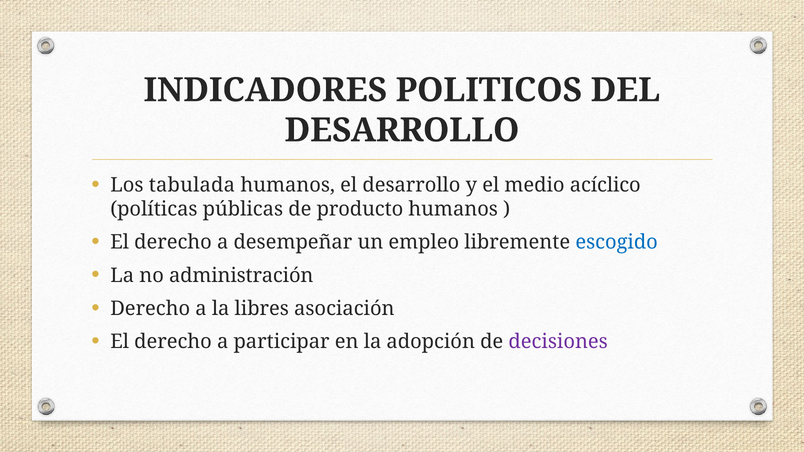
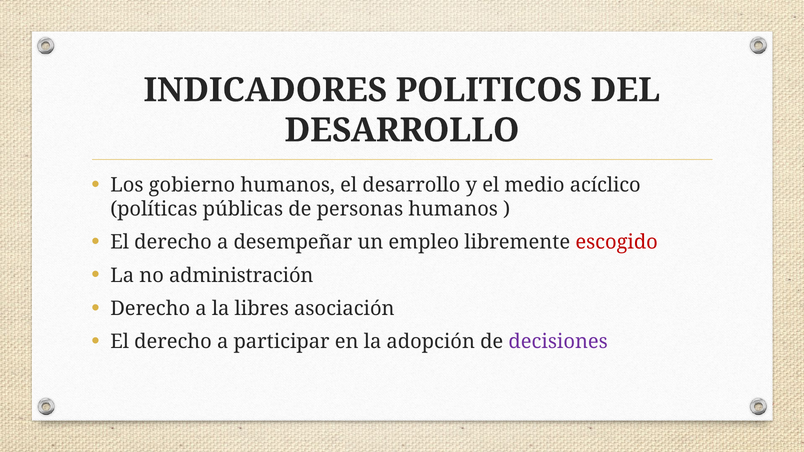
tabulada: tabulada -> gobierno
producto: producto -> personas
escogido colour: blue -> red
